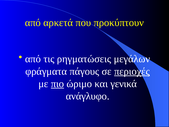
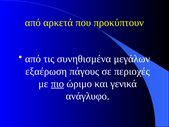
ρηγματώσεις: ρηγματώσεις -> συνηθισμένα
φράγματα: φράγματα -> εξαέρωση
περιοχές underline: present -> none
